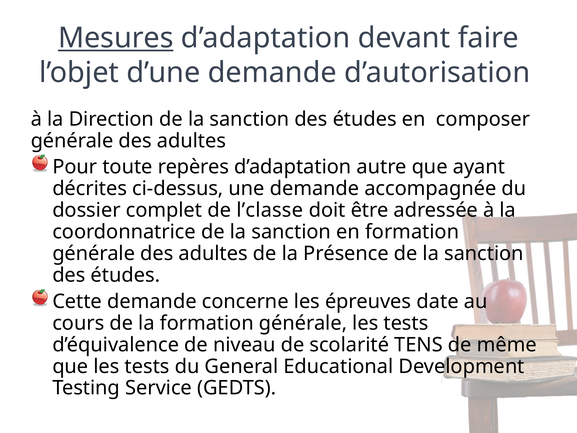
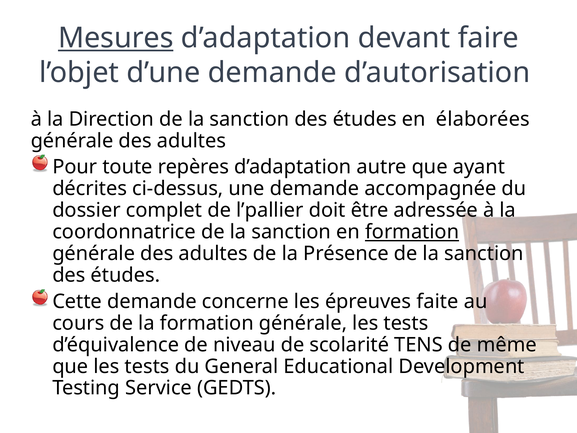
composer: composer -> élaborées
l’classe: l’classe -> l’pallier
formation at (412, 232) underline: none -> present
date: date -> faite
